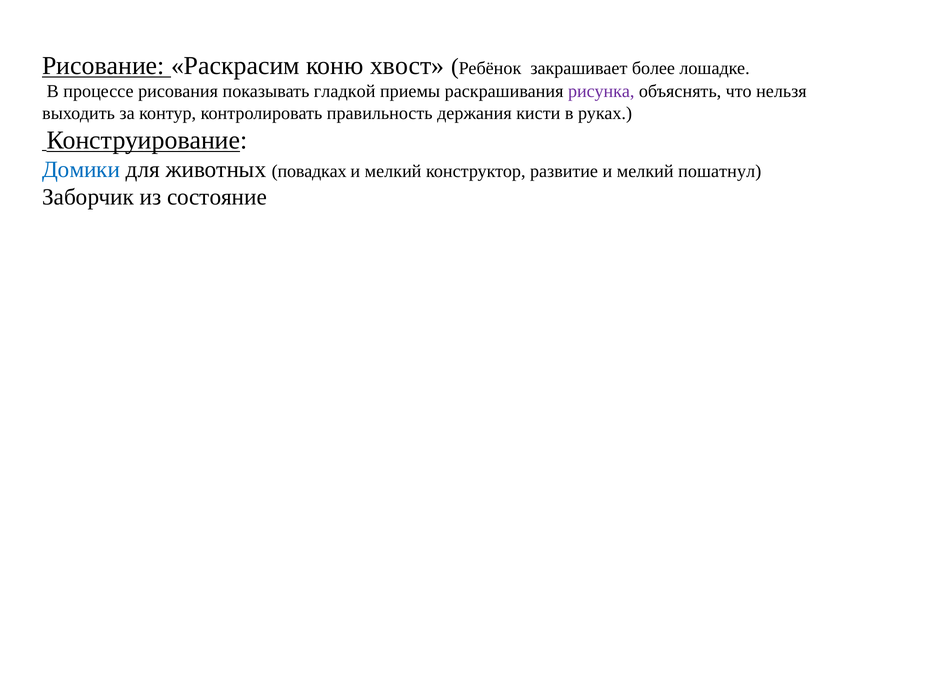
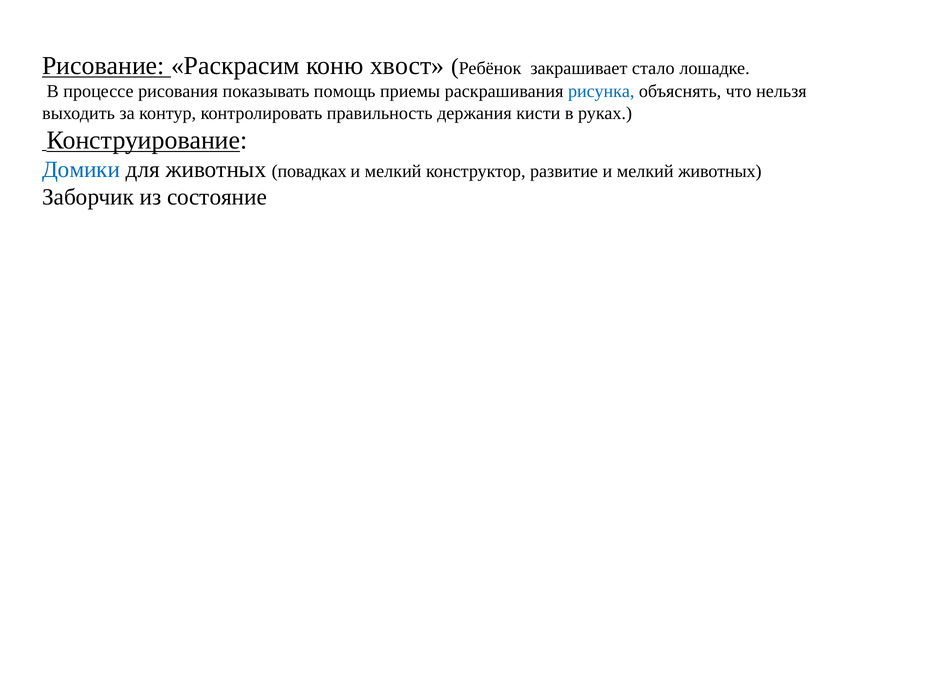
более: более -> стало
гладкой: гладкой -> помощь
рисунка colour: purple -> blue
мелкий пошатнул: пошатнул -> животных
